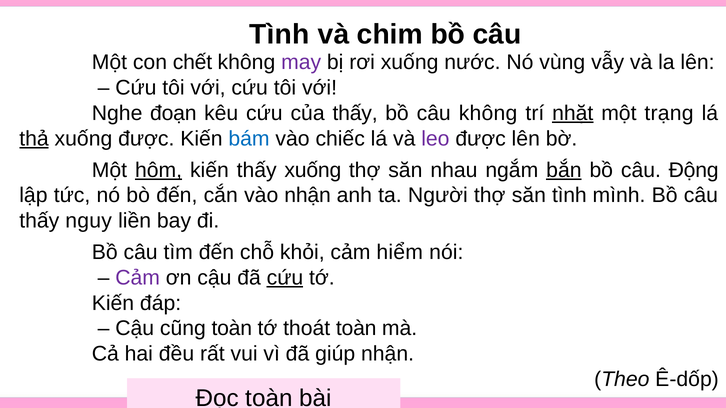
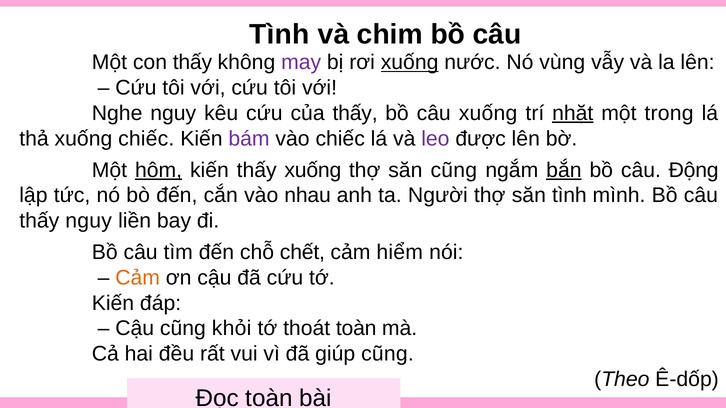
con chết: chết -> thấy
xuống at (410, 63) underline: none -> present
Nghe đoạn: đoạn -> nguy
câu không: không -> xuống
trạng: trạng -> trong
thả underline: present -> none
xuống được: được -> chiếc
bám colour: blue -> purple
săn nhau: nhau -> cũng
vào nhận: nhận -> nhau
khỏi: khỏi -> chết
Cảm at (138, 278) colour: purple -> orange
cứu at (285, 278) underline: present -> none
cũng toàn: toàn -> khỏi
giúp nhận: nhận -> cũng
